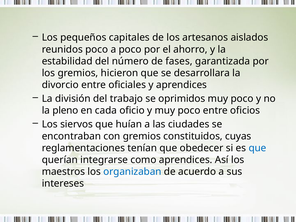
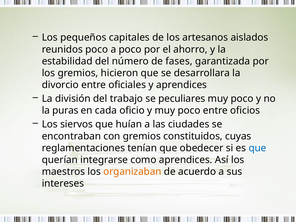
oprimidos: oprimidos -> peculiares
pleno: pleno -> puras
organizaban colour: blue -> orange
